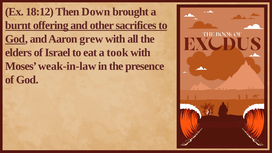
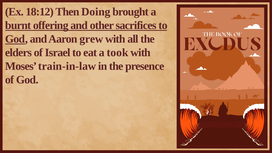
Down: Down -> Doing
weak-in-law: weak-in-law -> train-in-law
